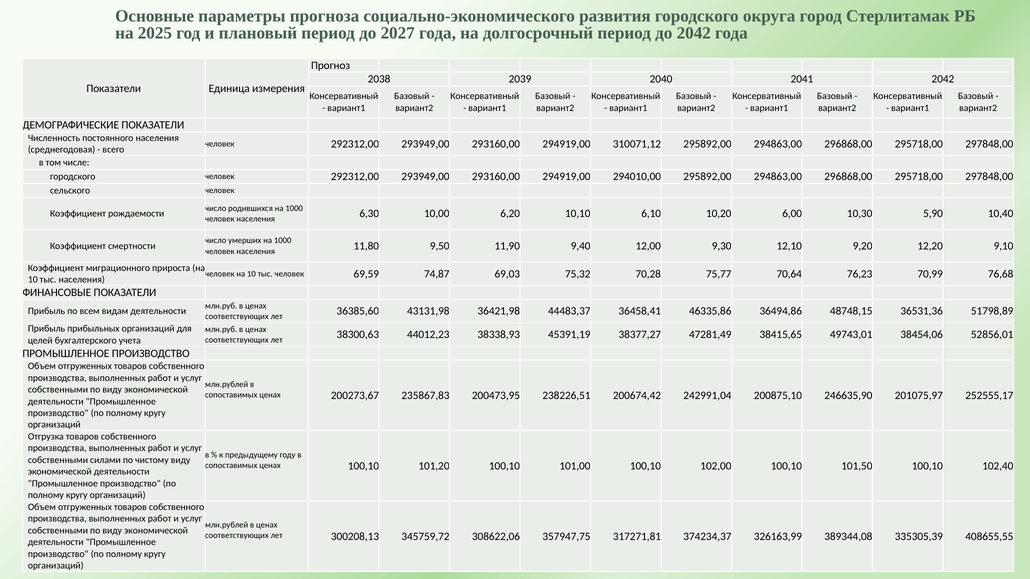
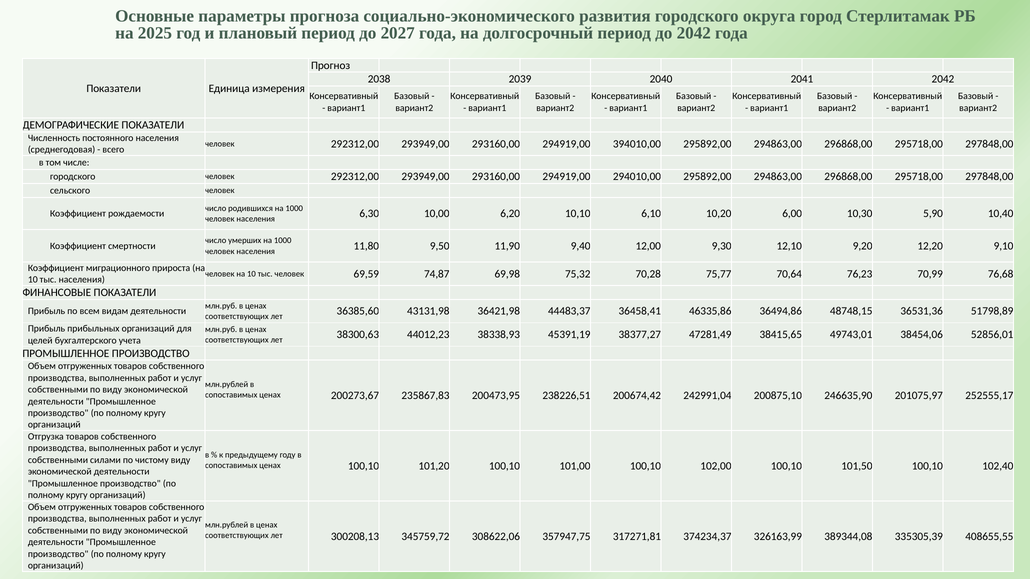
310071,12: 310071,12 -> 394010,00
69,03: 69,03 -> 69,98
